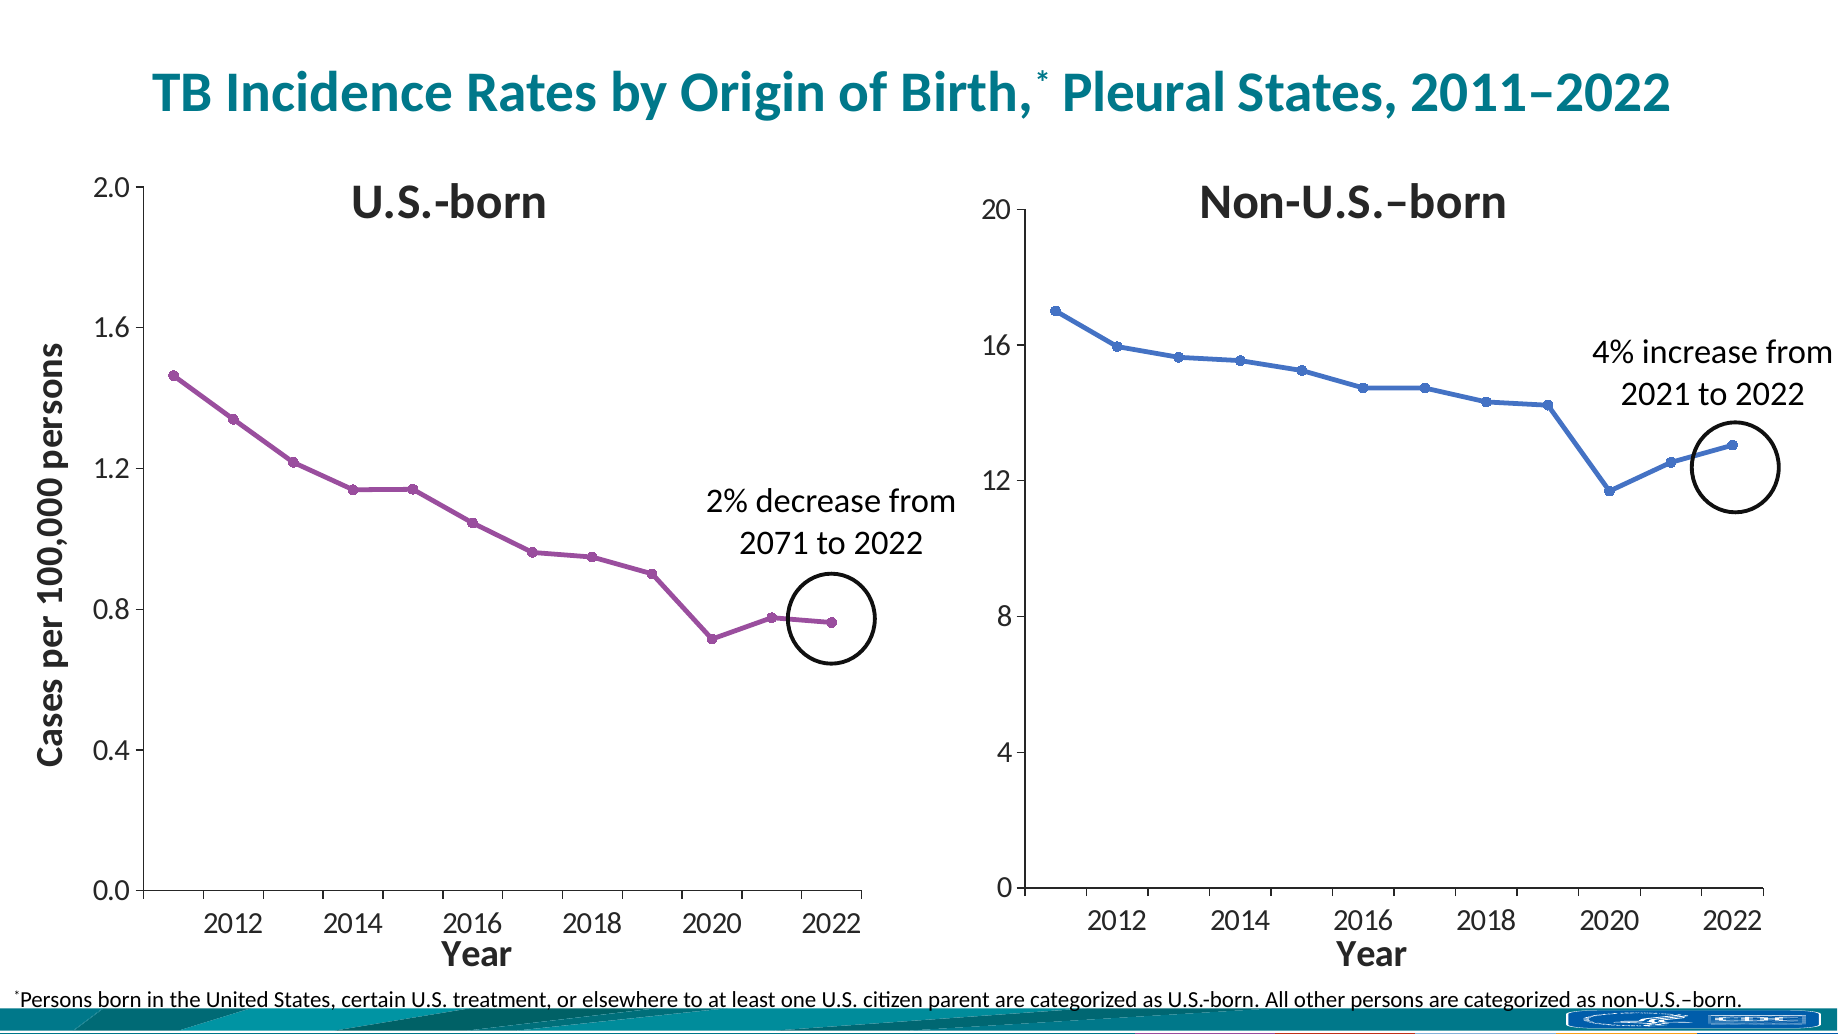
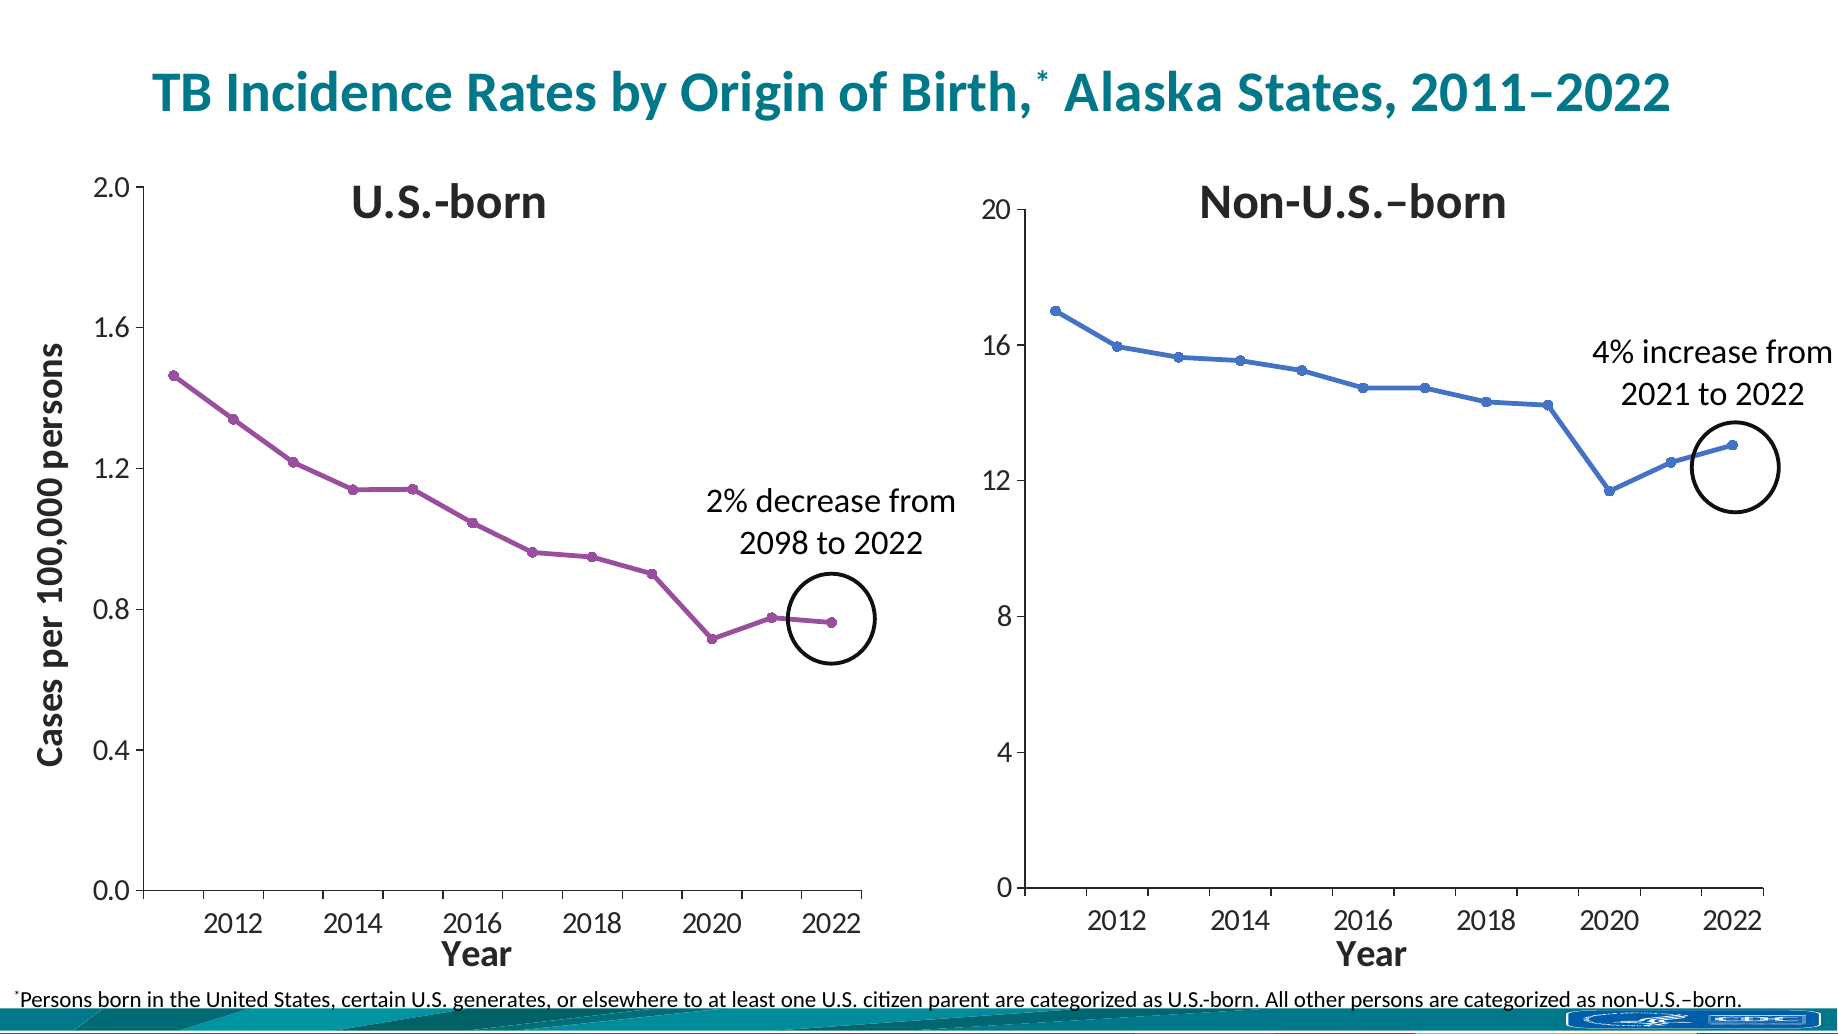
Pleural: Pleural -> Alaska
2071: 2071 -> 2098
treatment: treatment -> generates
